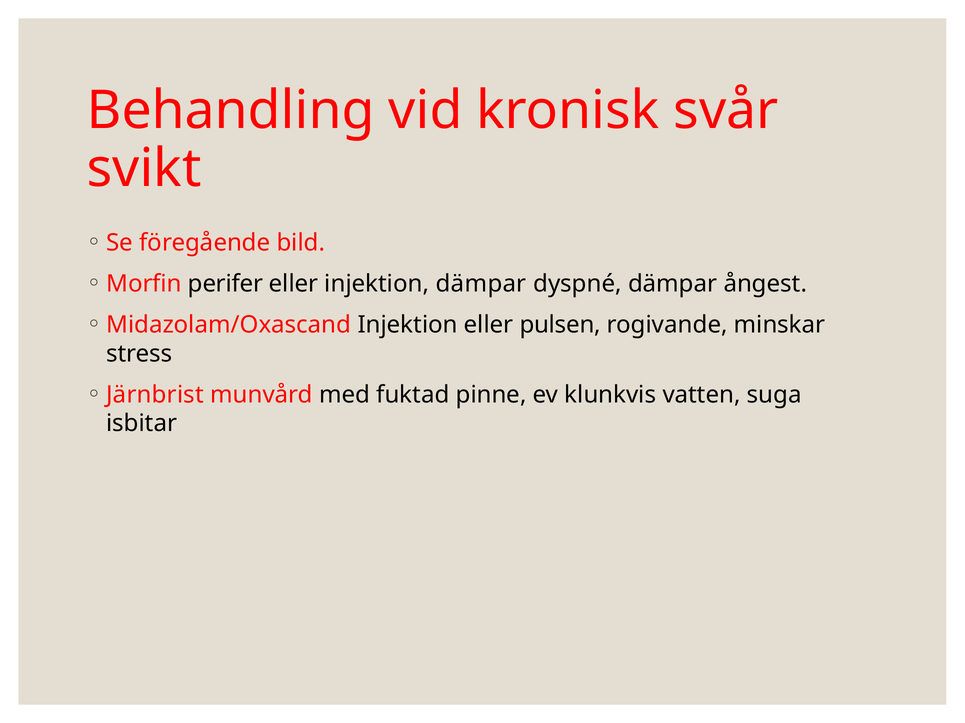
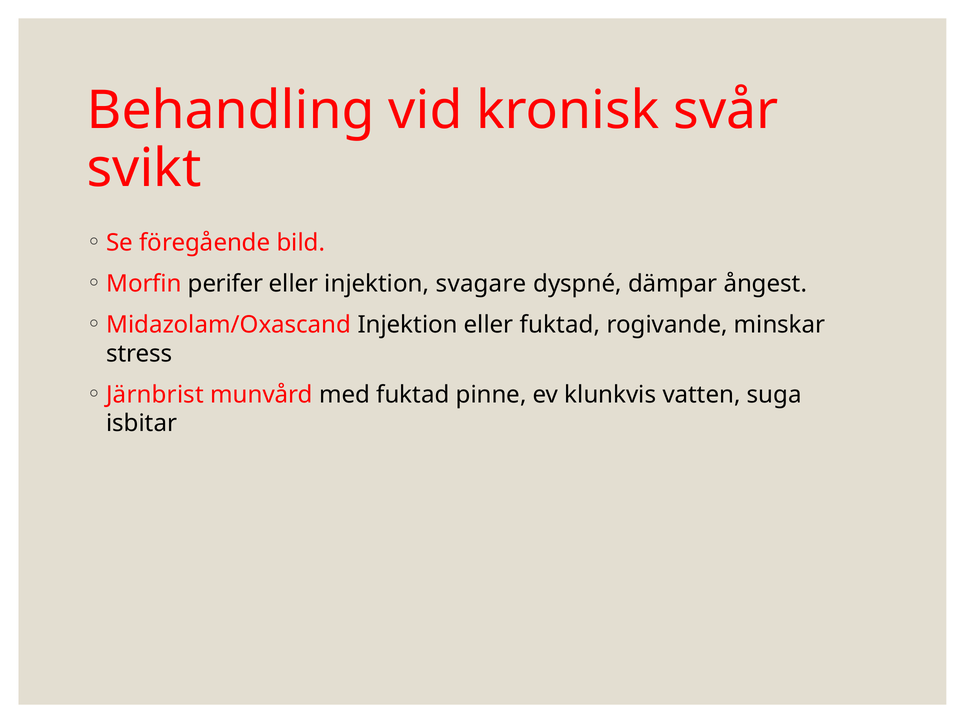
injektion dämpar: dämpar -> svagare
eller pulsen: pulsen -> fuktad
